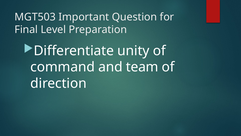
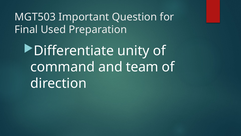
Level: Level -> Used
